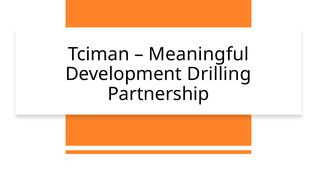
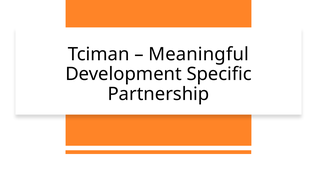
Drilling: Drilling -> Specific
